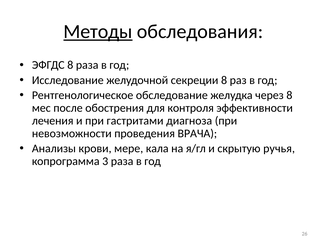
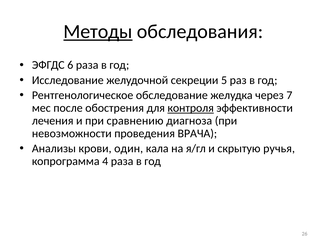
ЭФГДС 8: 8 -> 6
секреции 8: 8 -> 5
через 8: 8 -> 7
контроля underline: none -> present
гастритами: гастритами -> сравнению
мере: мере -> один
3: 3 -> 4
